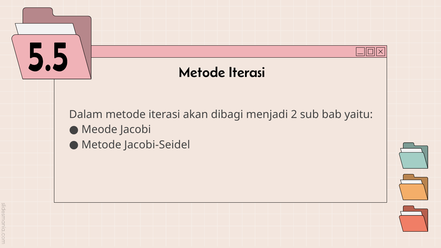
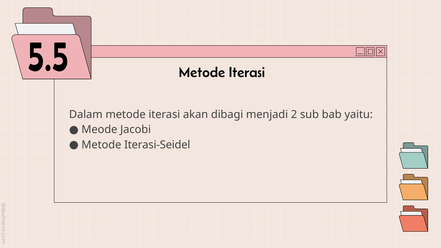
Jacobi-Seidel: Jacobi-Seidel -> Iterasi-Seidel
